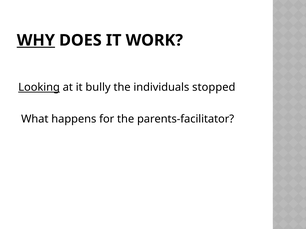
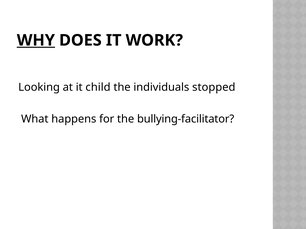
Looking underline: present -> none
bully: bully -> child
parents-facilitator: parents-facilitator -> bullying-facilitator
